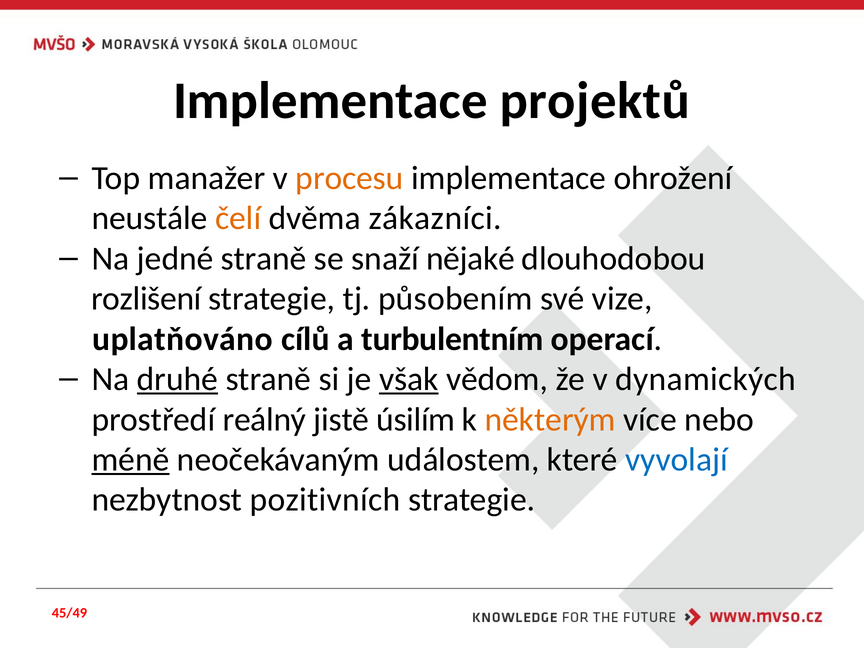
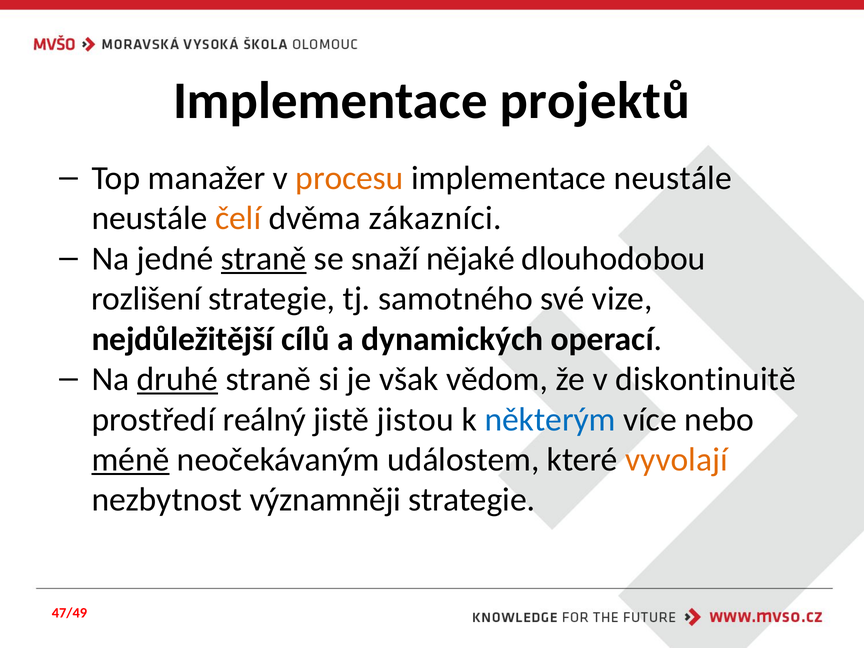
implementace ohrožení: ohrožení -> neustále
straně at (264, 258) underline: none -> present
působením: působením -> samotného
uplatňováno: uplatňováno -> nejdůležitější
turbulentním: turbulentním -> dynamických
však underline: present -> none
dynamických: dynamických -> diskontinuitě
úsilím: úsilím -> jistou
některým colour: orange -> blue
vyvolají colour: blue -> orange
pozitivních: pozitivních -> významněji
45/49: 45/49 -> 47/49
